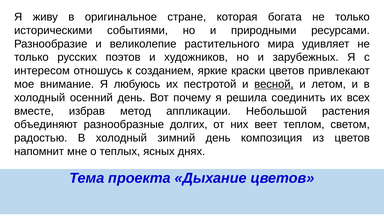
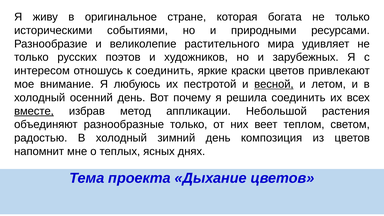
к созданием: созданием -> соединить
вместе underline: none -> present
разнообразные долгих: долгих -> только
